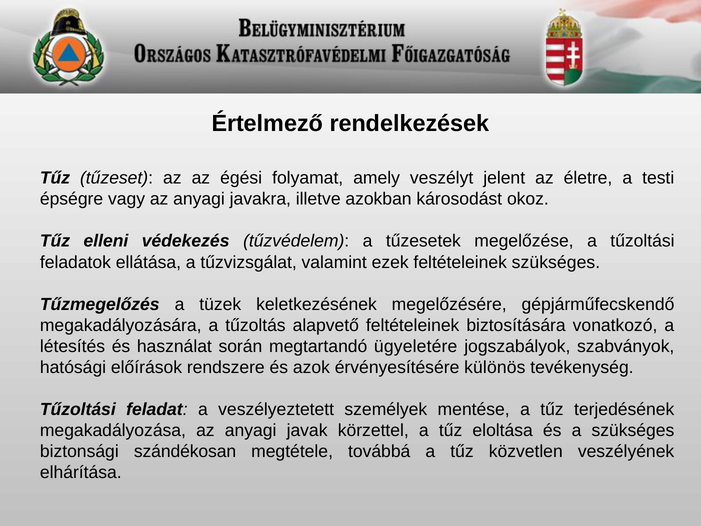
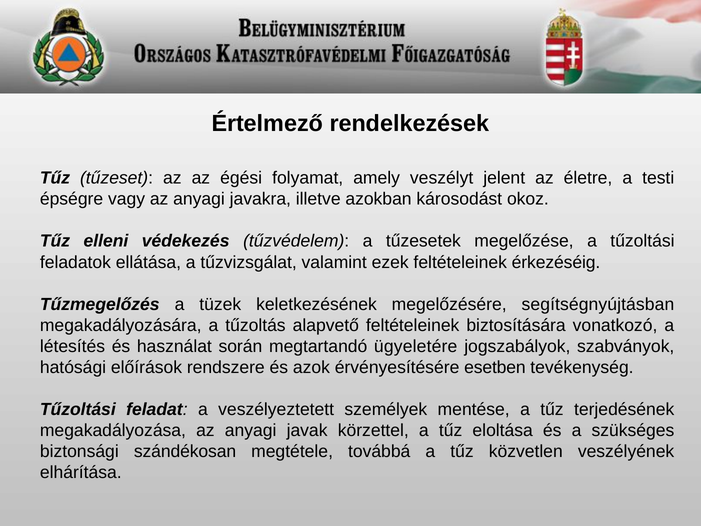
feltételeinek szükséges: szükséges -> érkezéséig
gépjárműfecskendő: gépjárműfecskendő -> segítségnyújtásban
különös: különös -> esetben
